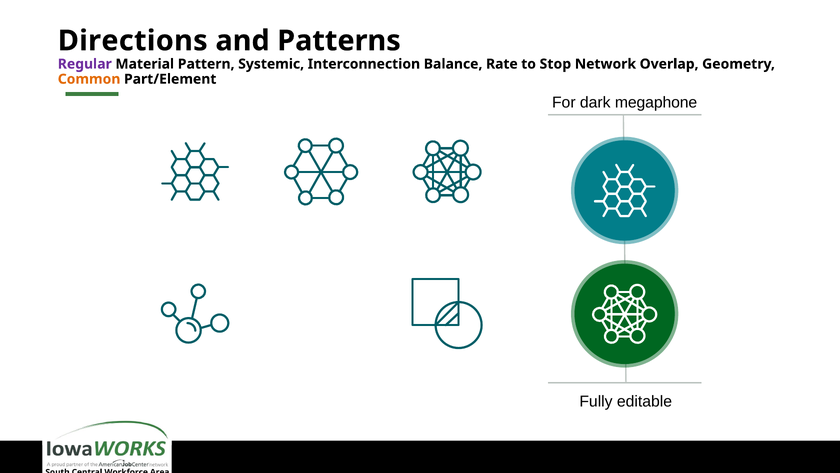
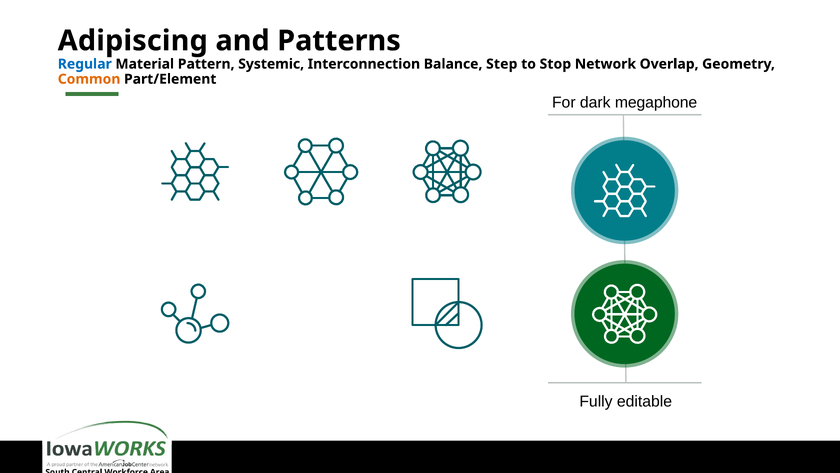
Directions: Directions -> Adipiscing
Regular colour: purple -> blue
Rate: Rate -> Step
